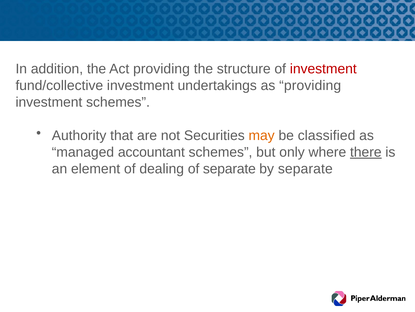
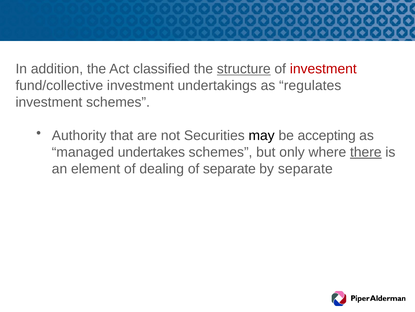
Act providing: providing -> classified
structure underline: none -> present
as providing: providing -> regulates
may colour: orange -> black
classified: classified -> accepting
accountant: accountant -> undertakes
